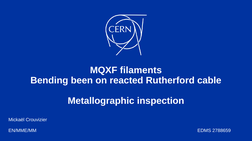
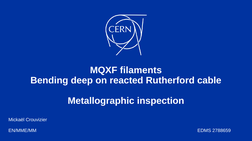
been: been -> deep
